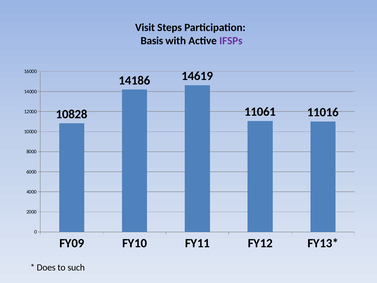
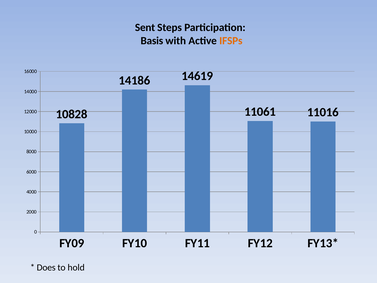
Visit: Visit -> Sent
IFSPs colour: purple -> orange
such: such -> hold
